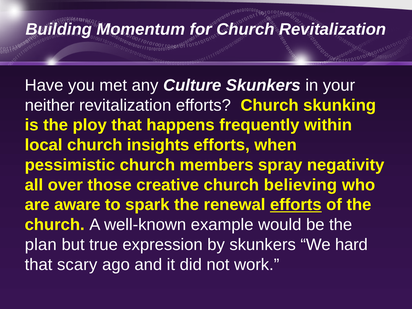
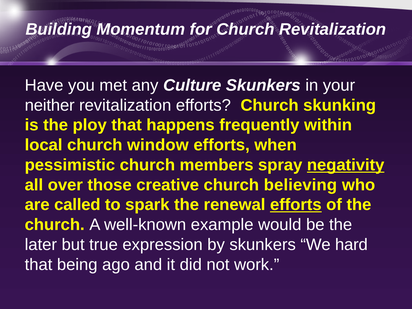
insights: insights -> window
negativity underline: none -> present
aware: aware -> called
plan: plan -> later
scary: scary -> being
